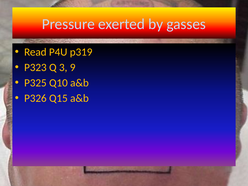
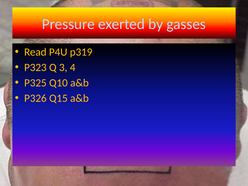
9: 9 -> 4
